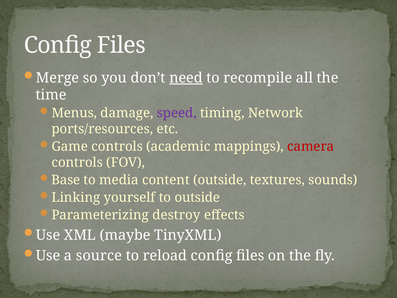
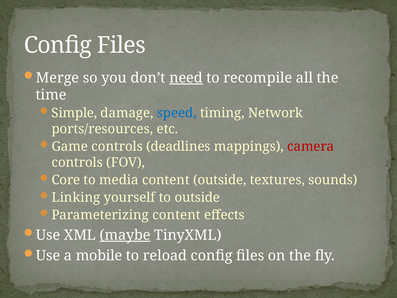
Menus: Menus -> Simple
speed colour: purple -> blue
academic: academic -> deadlines
Base: Base -> Core
Parameterizing destroy: destroy -> content
maybe underline: none -> present
source: source -> mobile
